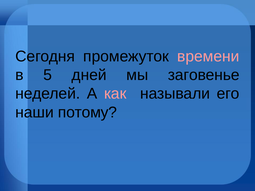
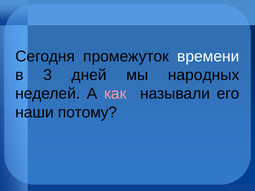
времени colour: pink -> white
5: 5 -> 3
заговенье: заговенье -> народных
